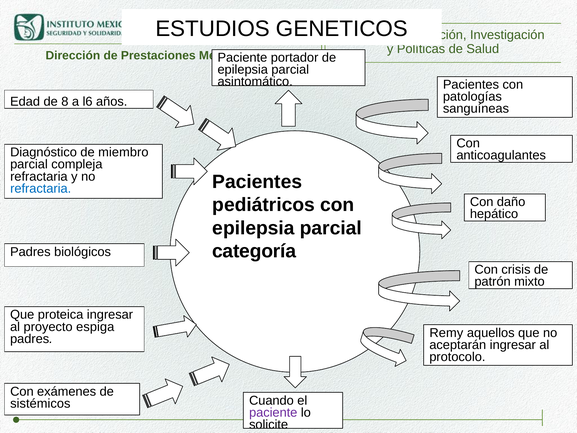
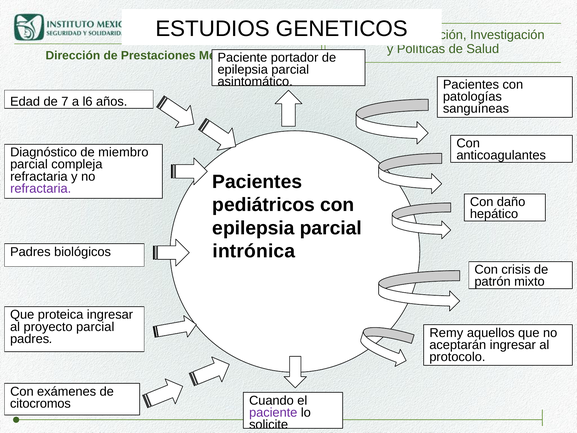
8: 8 -> 7
refractaria at (41, 188) colour: blue -> purple
categoría: categoría -> intrónica
proyecto espiga: espiga -> parcial
sistémicos: sistémicos -> citocromos
